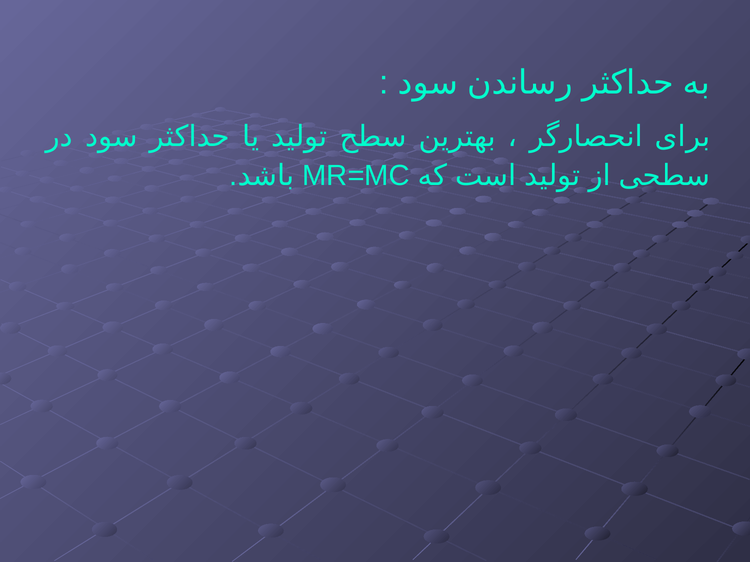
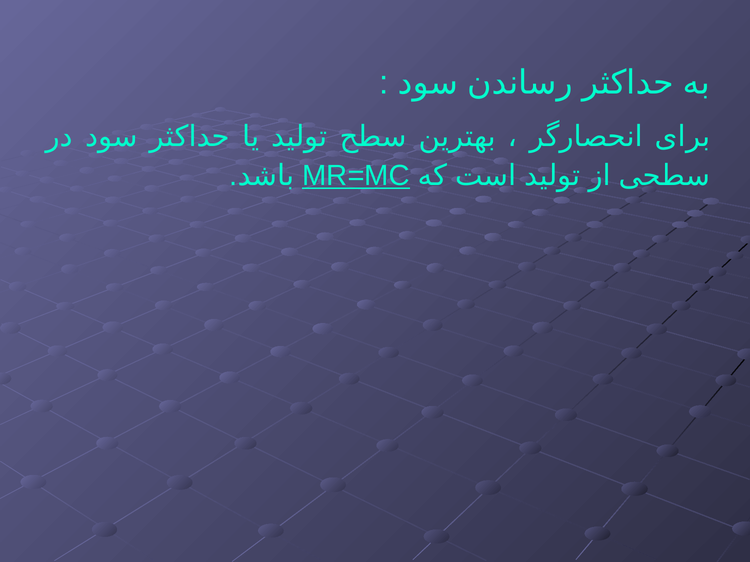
MR=MC underline: none -> present
